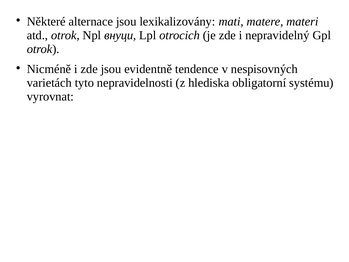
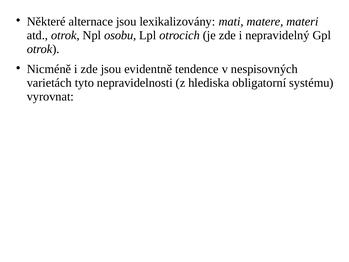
внуци: внуци -> osobu
